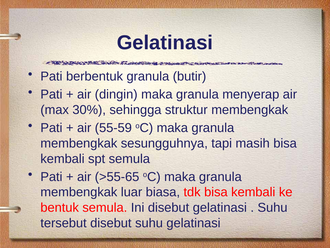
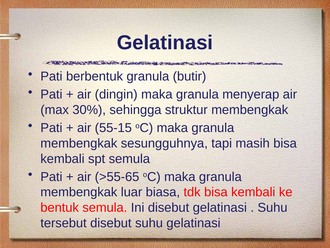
55-59: 55-59 -> 55-15
